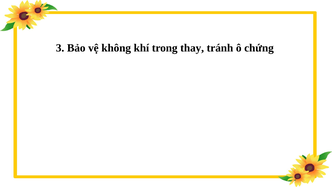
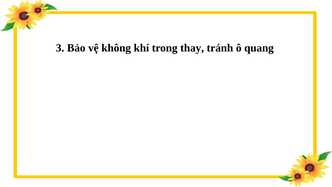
chứng: chứng -> quang
